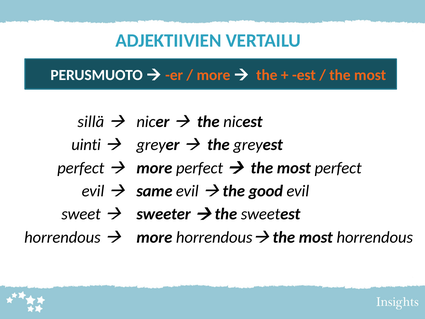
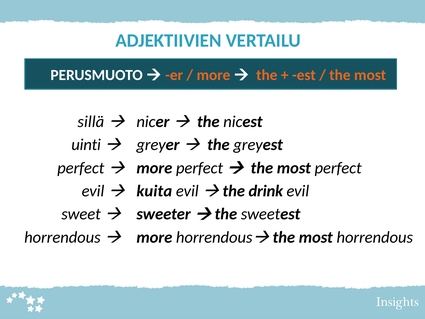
same: same -> kuita
good: good -> drink
